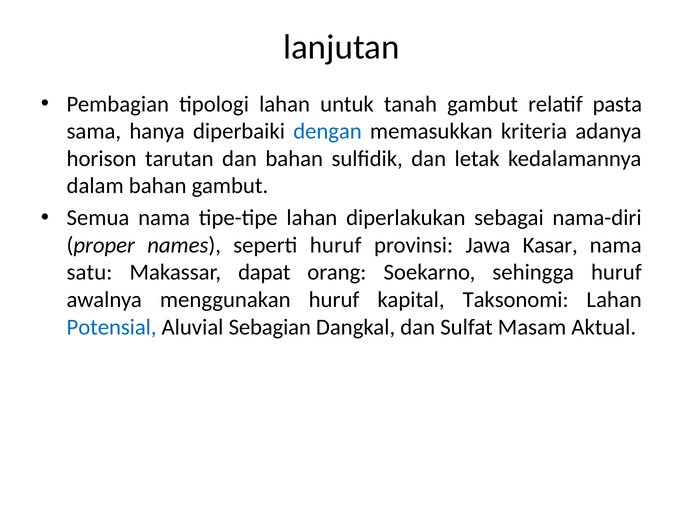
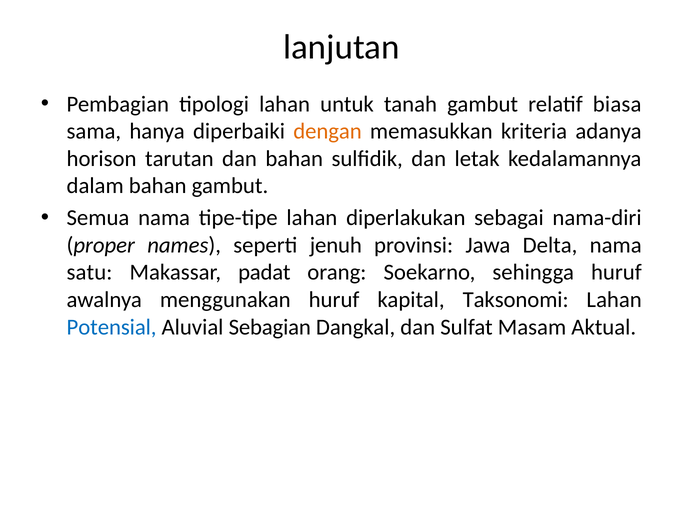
pasta: pasta -> biasa
dengan colour: blue -> orange
seperti huruf: huruf -> jenuh
Kasar: Kasar -> Delta
dapat: dapat -> padat
